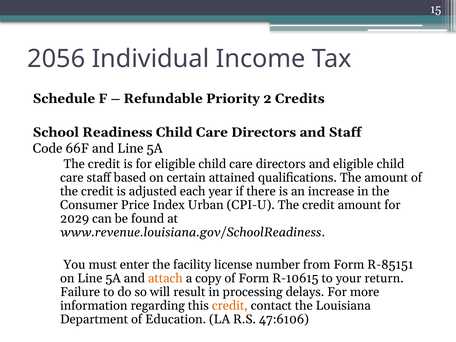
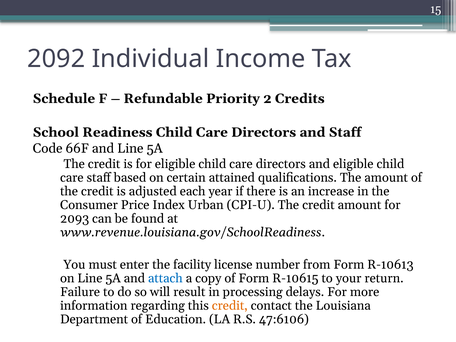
2056: 2056 -> 2092
2029: 2029 -> 2093
R-85151: R-85151 -> R-10613
attach colour: orange -> blue
